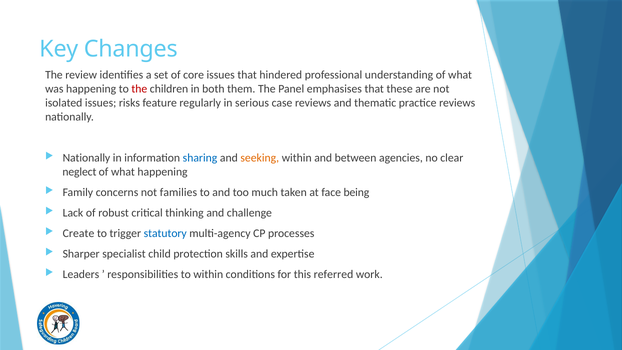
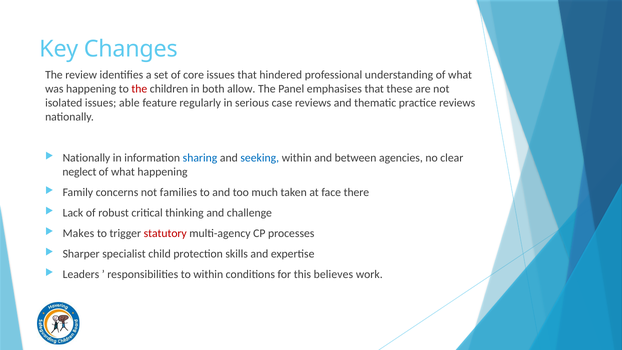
them: them -> allow
risks: risks -> able
seeking colour: orange -> blue
being: being -> there
Create: Create -> Makes
statutory colour: blue -> red
referred: referred -> believes
